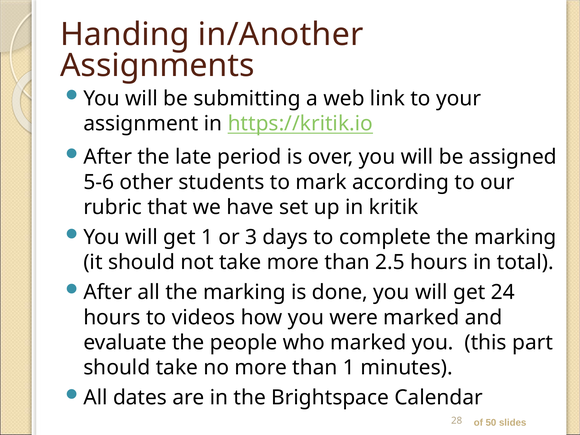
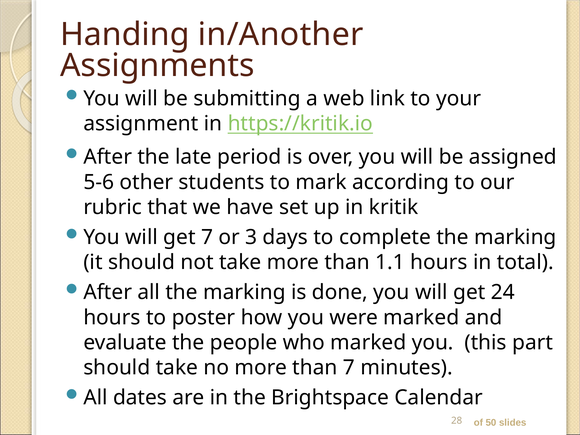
get 1: 1 -> 7
2.5: 2.5 -> 1.1
videos: videos -> poster
than 1: 1 -> 7
